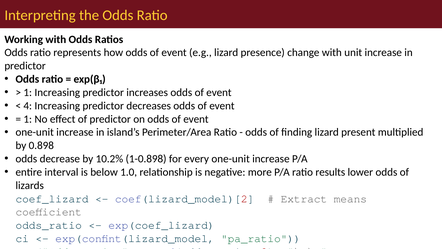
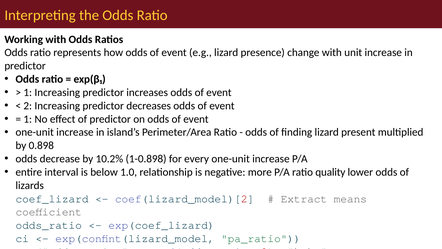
4: 4 -> 2
results: results -> quality
